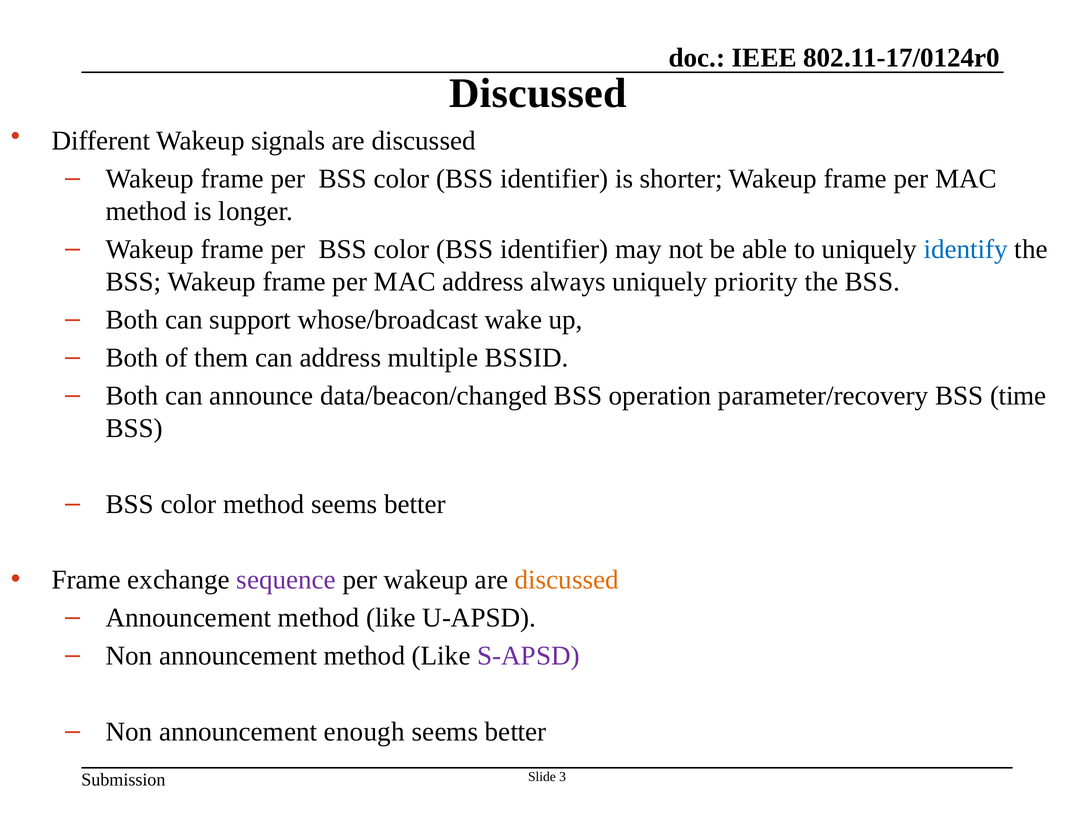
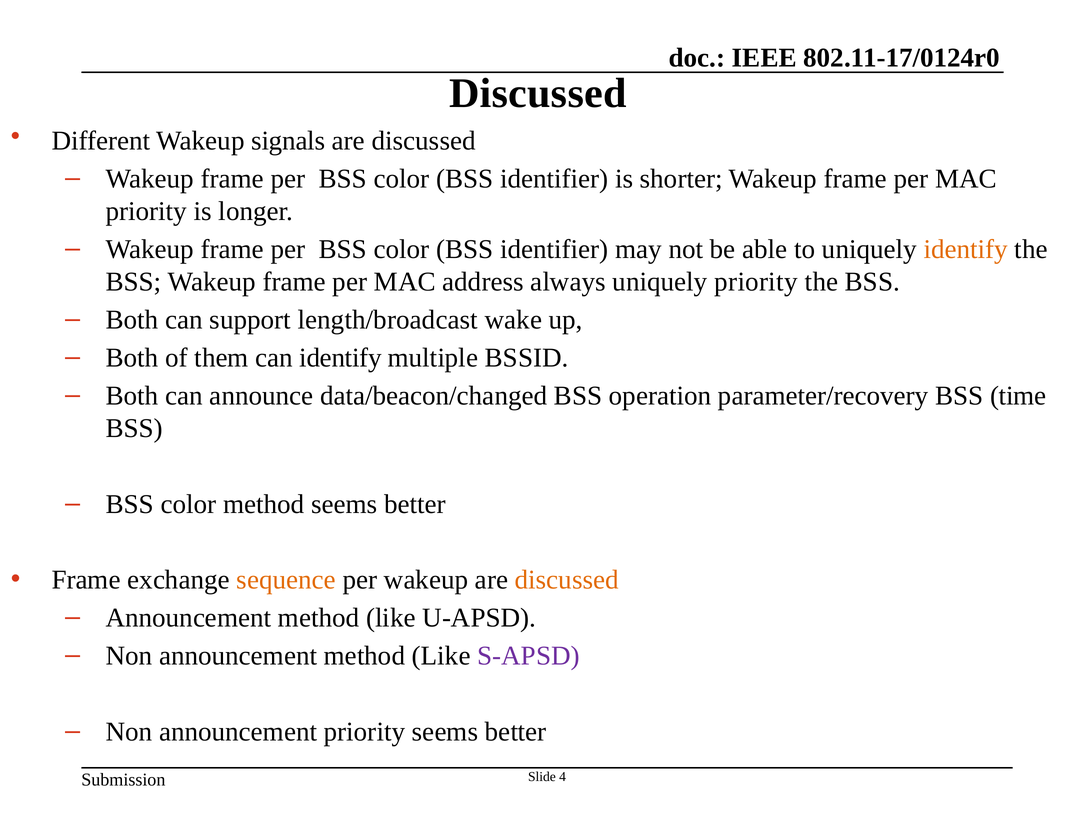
method at (146, 212): method -> priority
identify at (966, 250) colour: blue -> orange
whose/broadcast: whose/broadcast -> length/broadcast
can address: address -> identify
sequence colour: purple -> orange
announcement enough: enough -> priority
3: 3 -> 4
